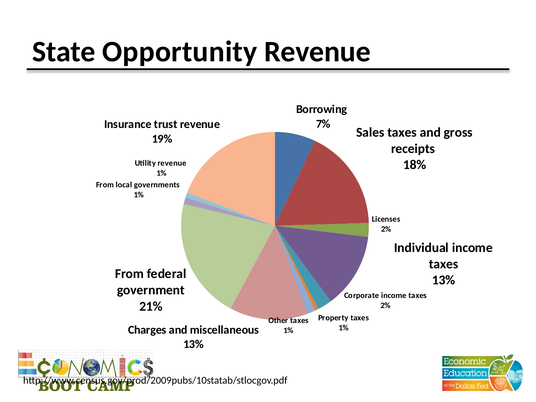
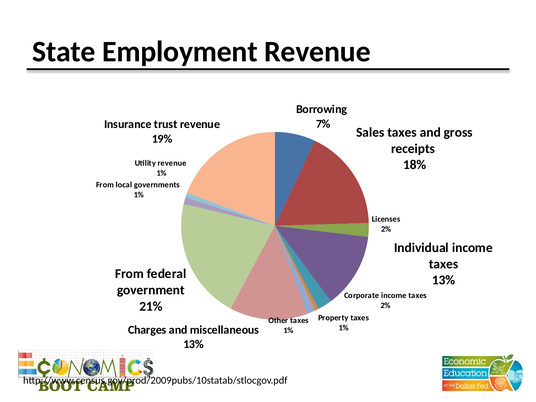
Opportunity: Opportunity -> Employment
